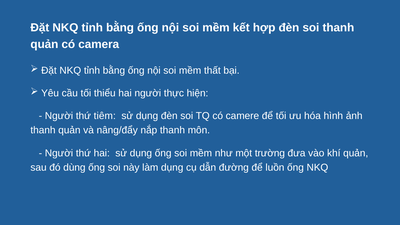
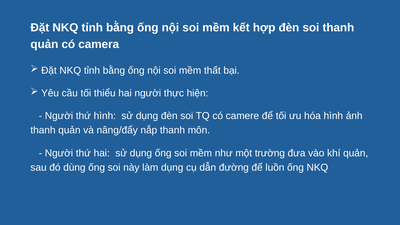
thứ tiêm: tiêm -> hình
